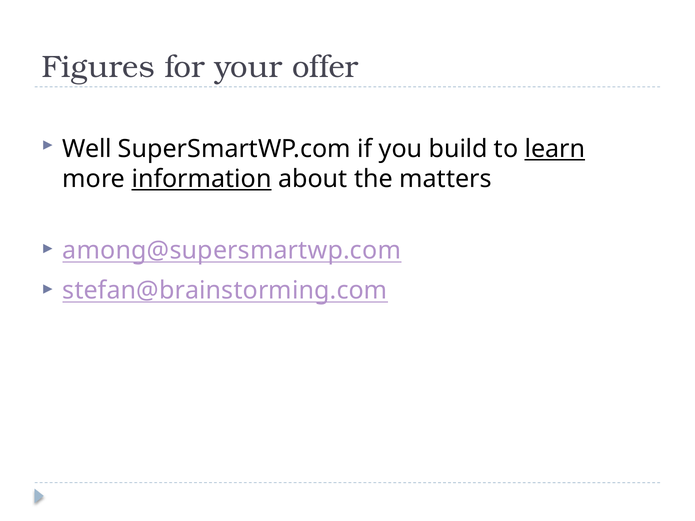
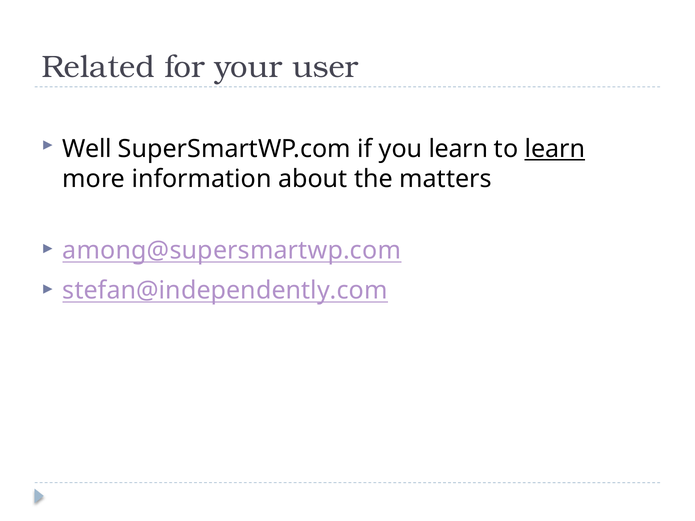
Figures: Figures -> Related
offer: offer -> user
you build: build -> learn
information underline: present -> none
stefan@brainstorming.com: stefan@brainstorming.com -> stefan@independently.com
